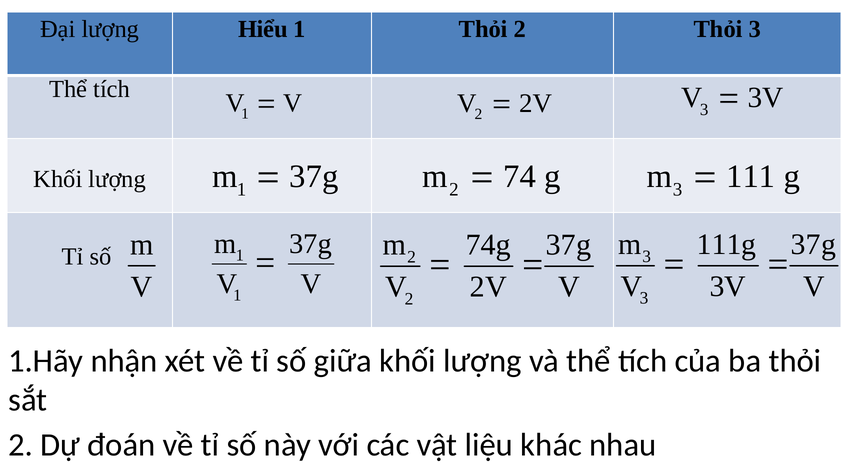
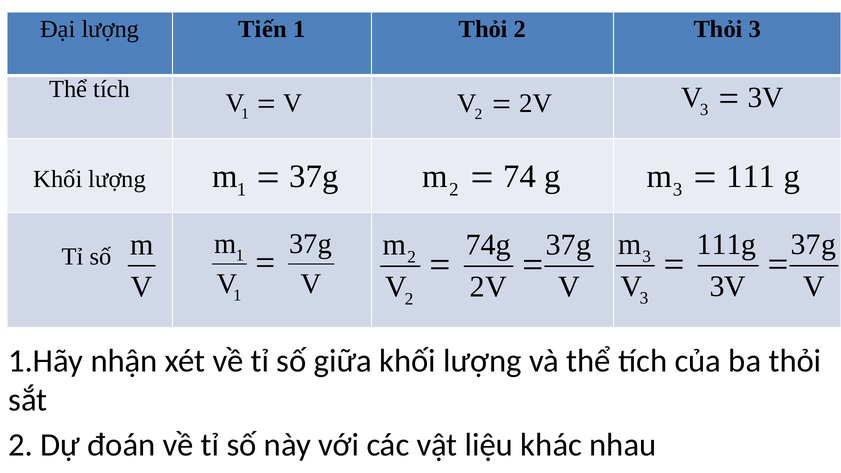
Hiểu: Hiểu -> Tiến
